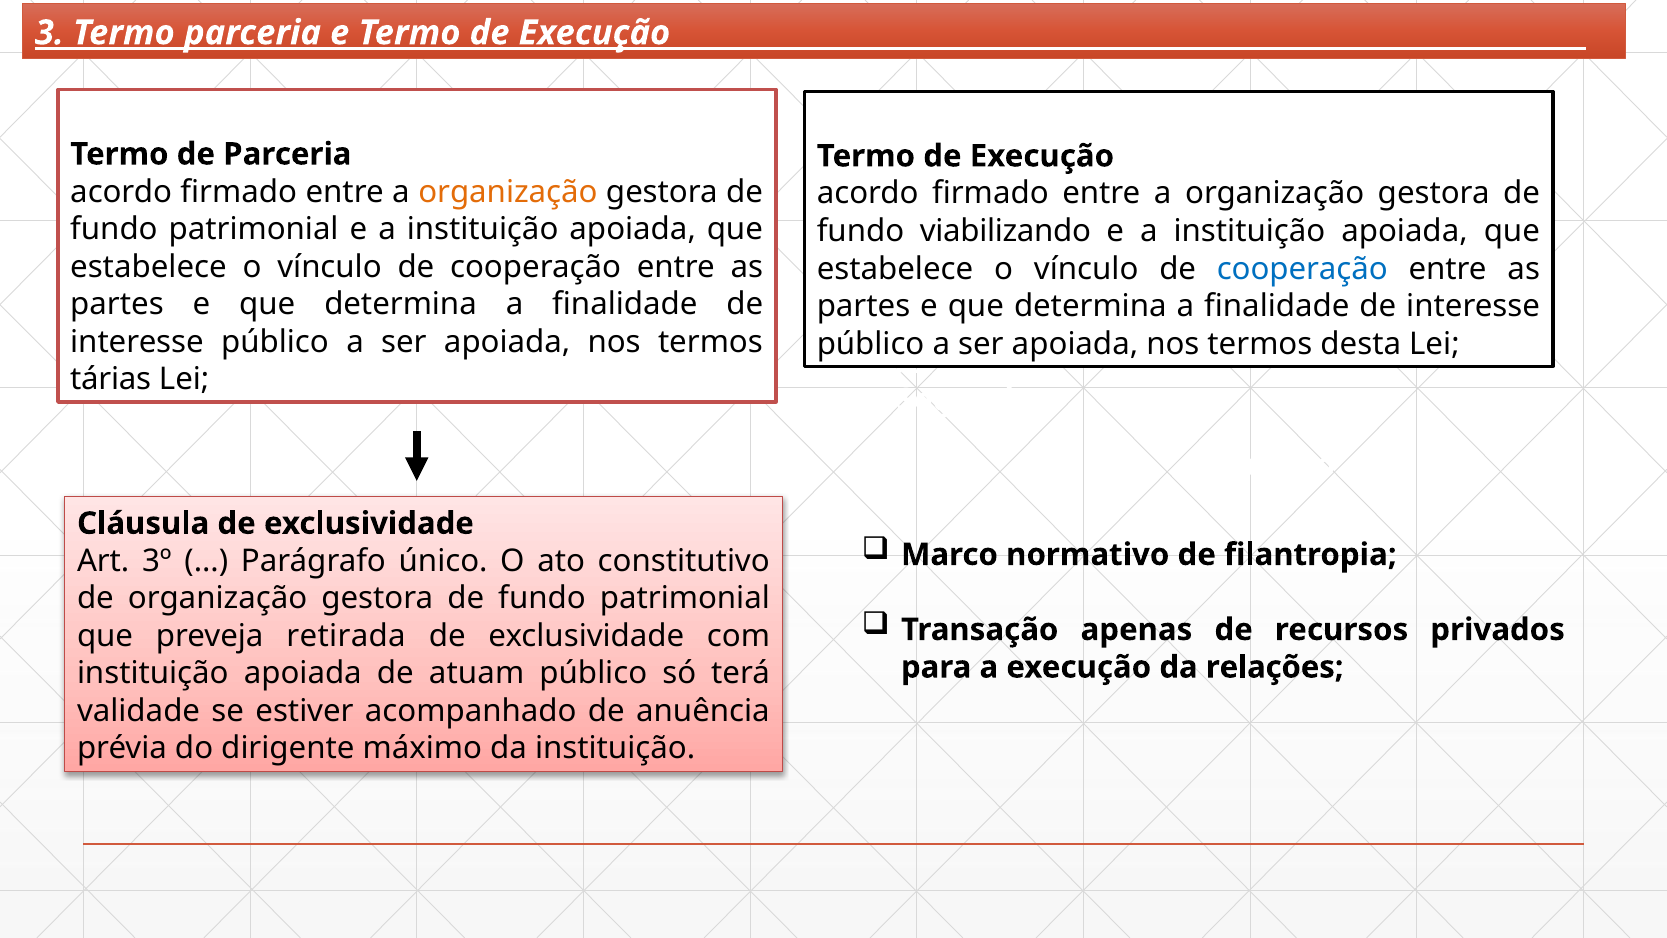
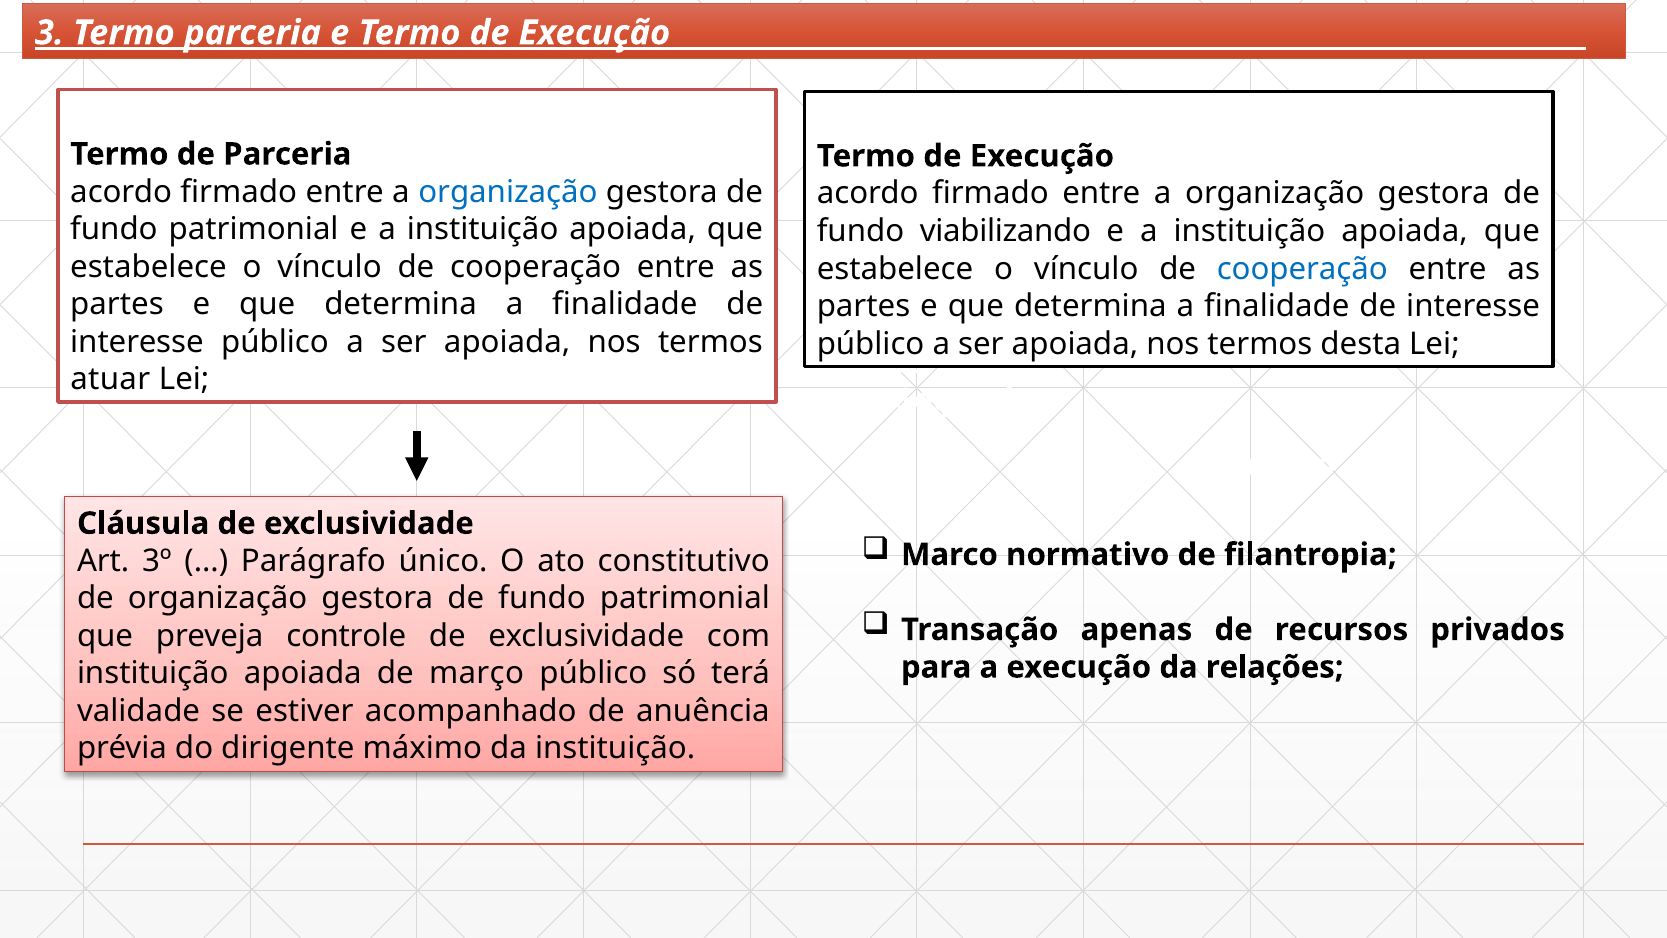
organização at (508, 192) colour: orange -> blue
tárias: tárias -> atuar
retirada: retirada -> controle
atuam: atuam -> março
